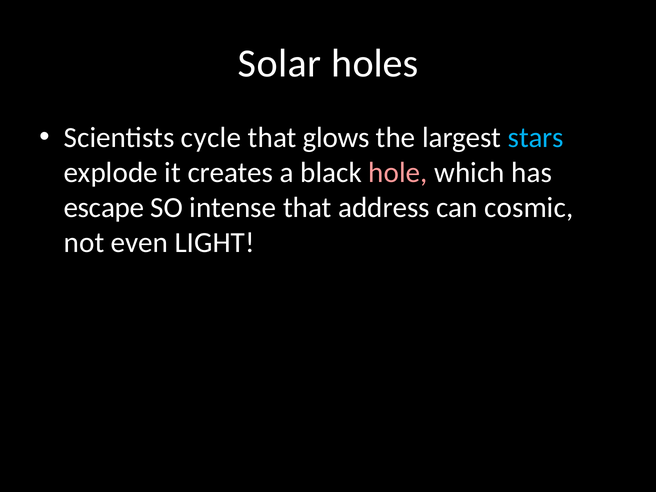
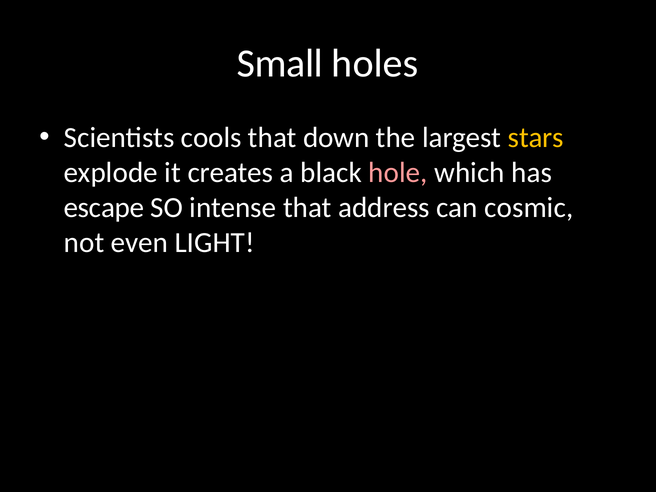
Solar: Solar -> Small
cycle: cycle -> cools
glows: glows -> down
stars colour: light blue -> yellow
